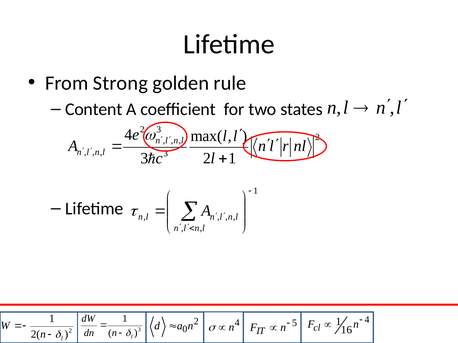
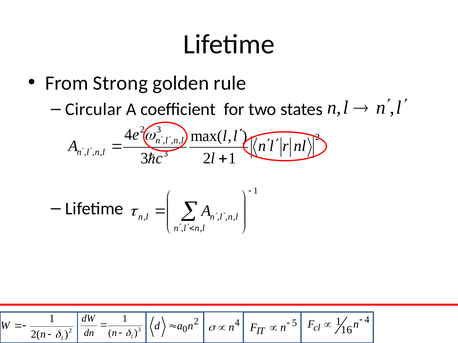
Content: Content -> Circular
